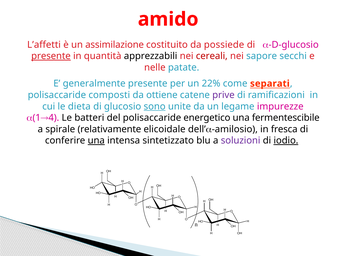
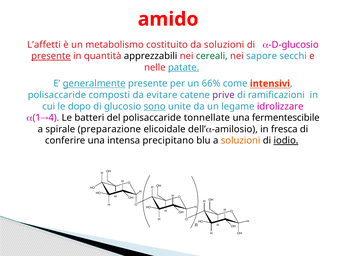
assimilazione: assimilazione -> metabolismo
da possiede: possiede -> soluzioni
cereali colour: red -> green
patate underline: none -> present
generalmente underline: none -> present
22%: 22% -> 66%
separati: separati -> intensivi
ottiene: ottiene -> evitare
dieta: dieta -> dopo
impurezze: impurezze -> idrolizzare
energetico: energetico -> tonnellate
relativamente: relativamente -> preparazione
una at (96, 140) underline: present -> none
sintetizzato: sintetizzato -> precipitano
soluzioni at (241, 140) colour: purple -> orange
